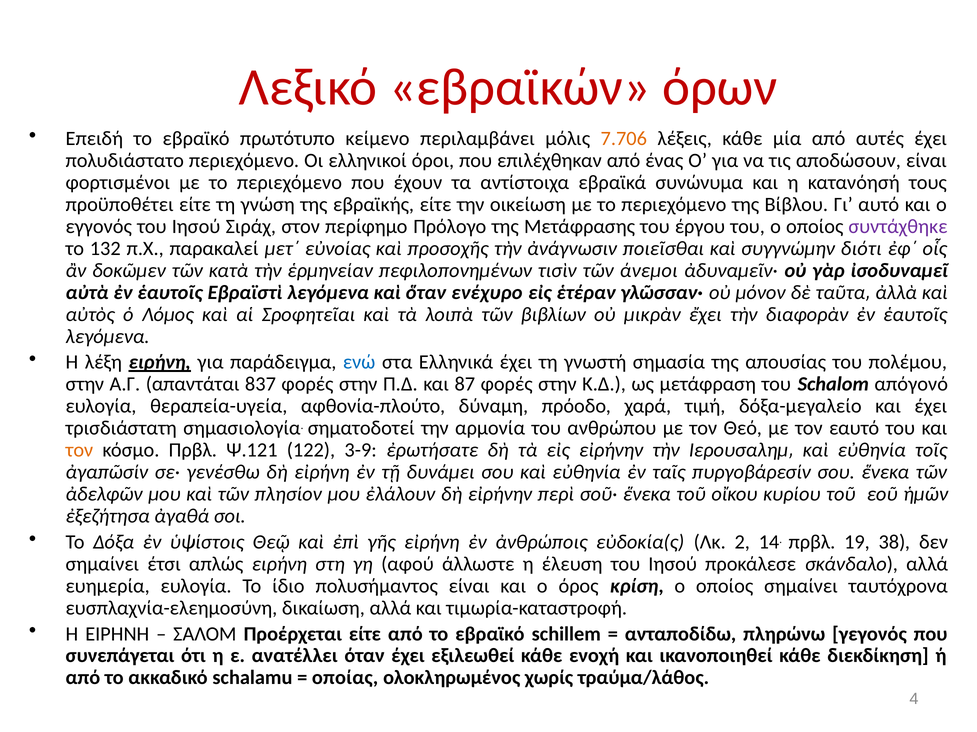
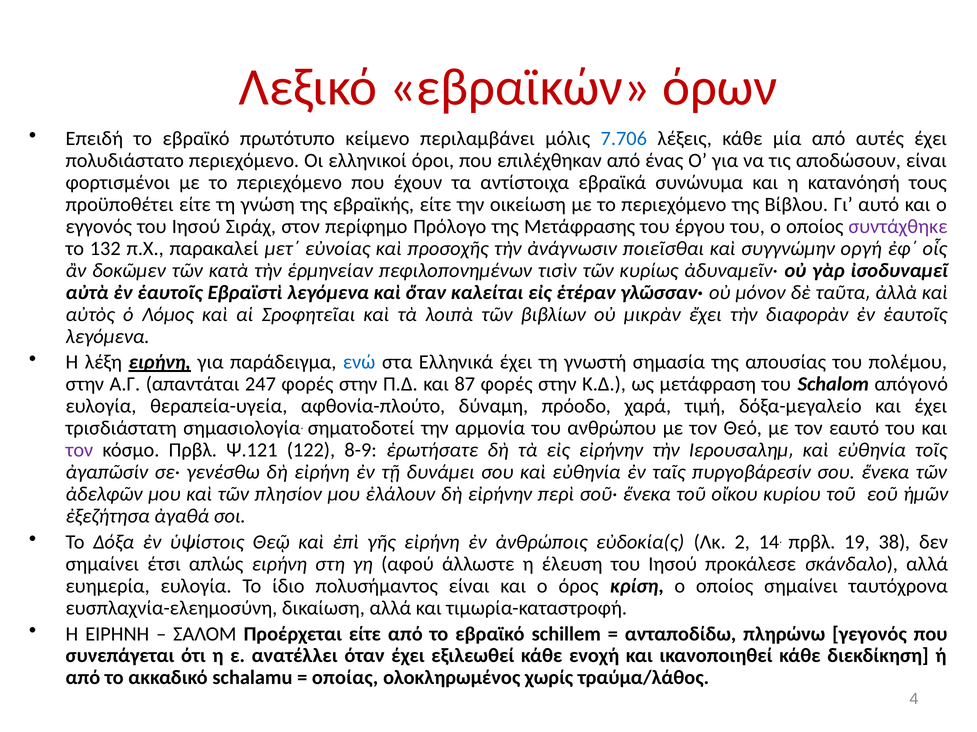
7.706 colour: orange -> blue
διότι: διότι -> οργή
άνεμοι: άνεμοι -> κυρίως
ενέχυρο: ενέχυρο -> καλείται
837: 837 -> 247
τον at (79, 451) colour: orange -> purple
3-9: 3-9 -> 8-9
